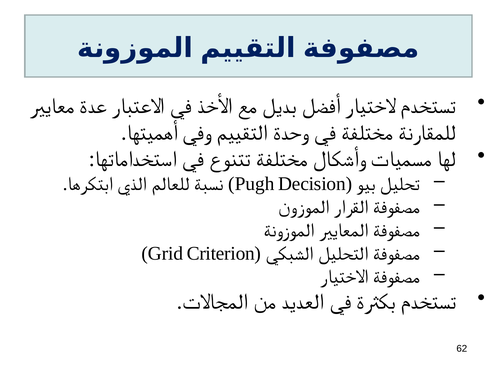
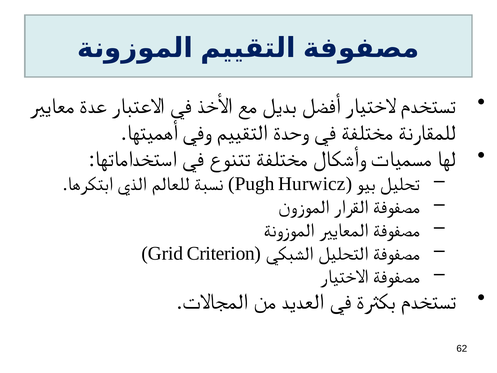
Decision: Decision -> Hurwicz
